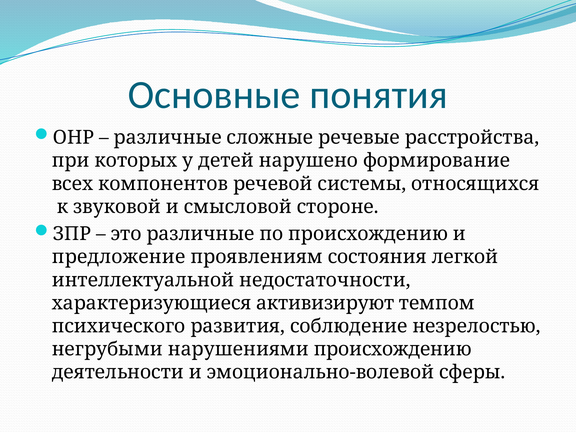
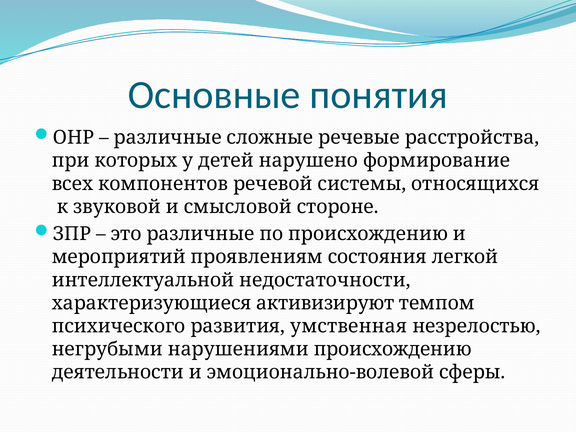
предложение: предложение -> мероприятий
соблюдение: соблюдение -> умственная
